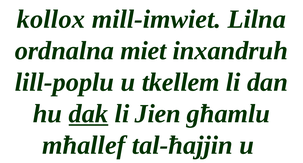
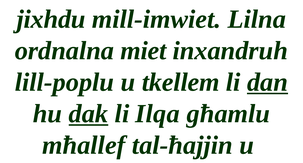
kollox: kollox -> jixhdu
dan underline: none -> present
Jien: Jien -> Ilqa
